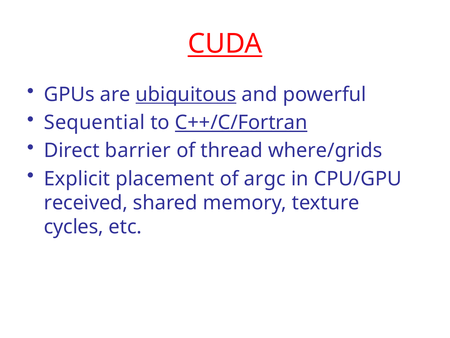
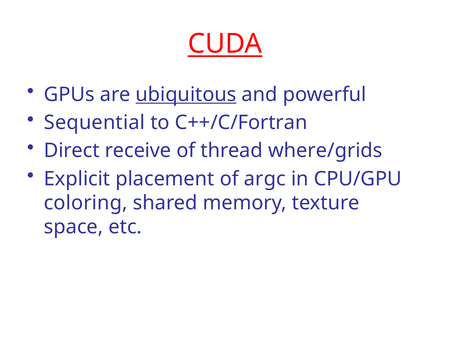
C++/C/Fortran underline: present -> none
barrier: barrier -> receive
received: received -> coloring
cycles: cycles -> space
